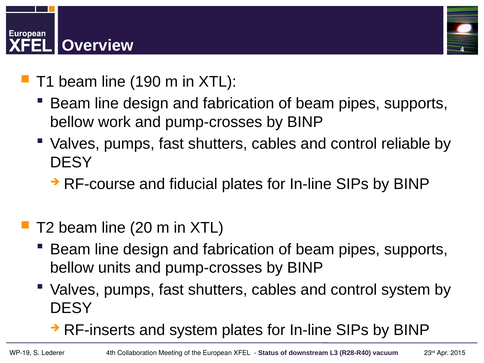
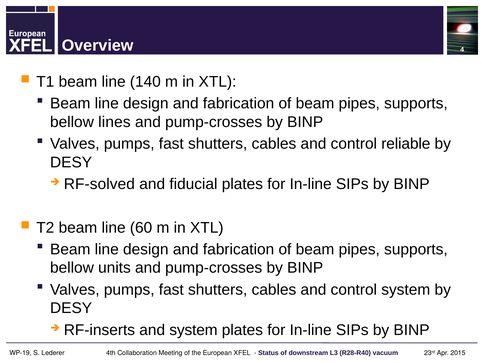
190: 190 -> 140
work: work -> lines
RF-course: RF-course -> RF-solved
20: 20 -> 60
